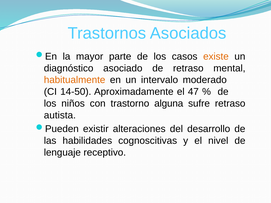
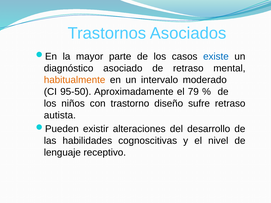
existe colour: orange -> blue
14-50: 14-50 -> 95-50
47: 47 -> 79
alguna: alguna -> diseño
